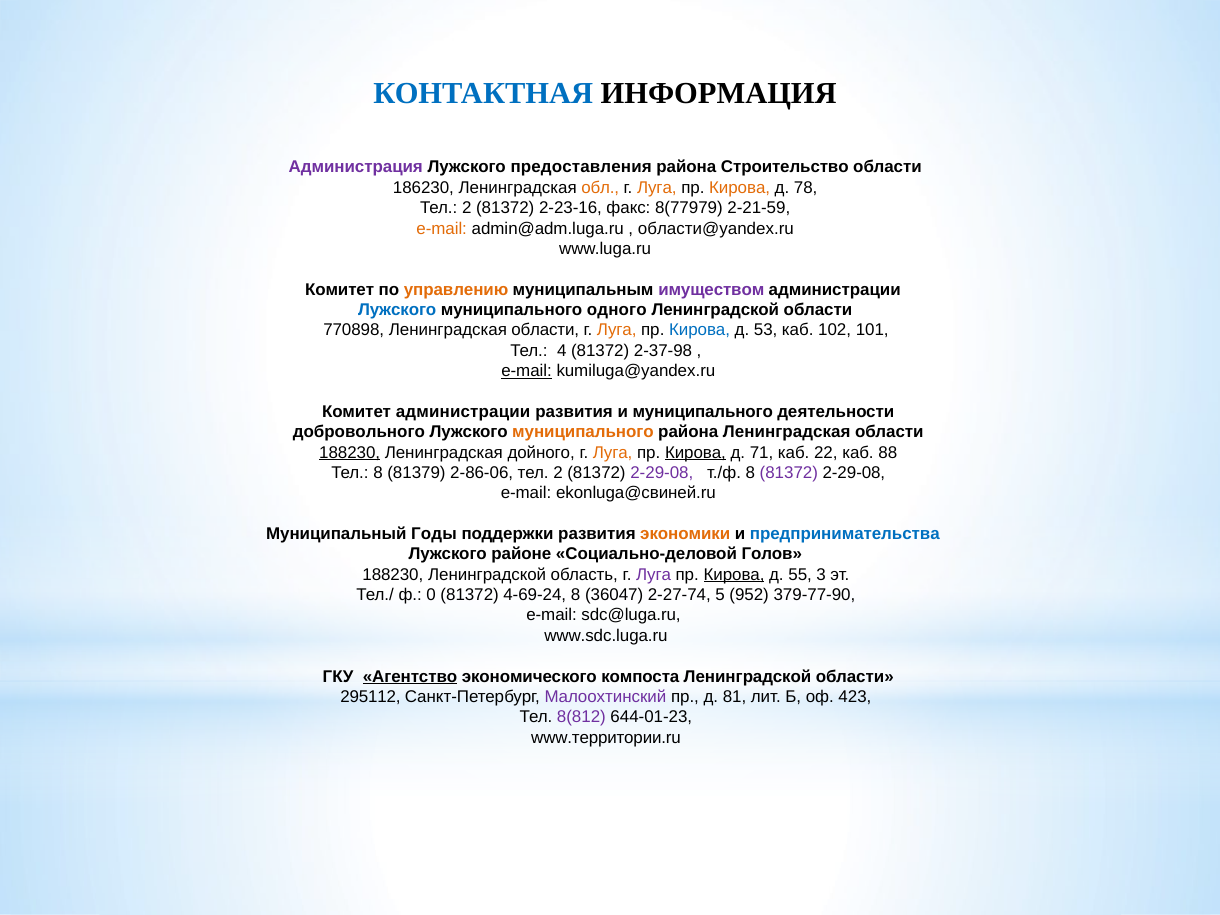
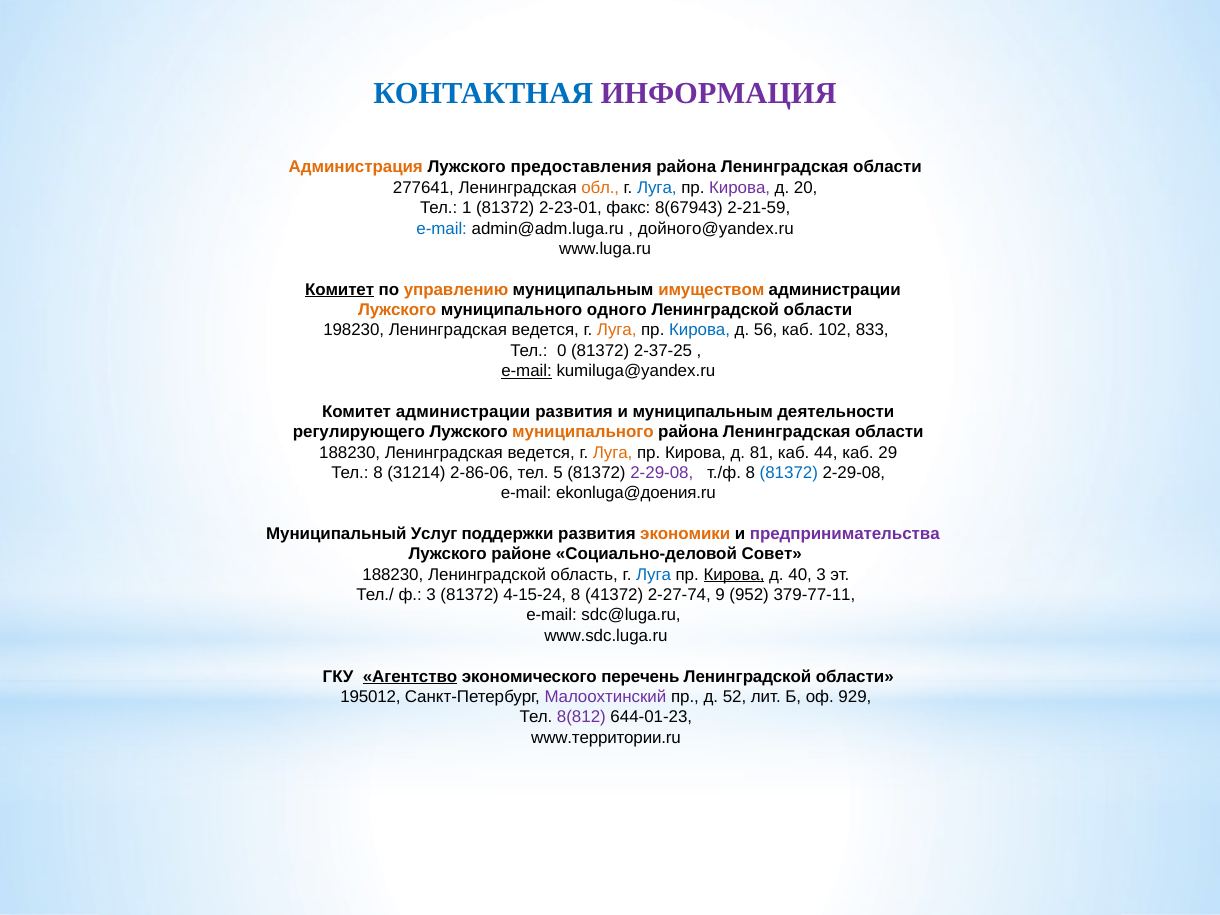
ИНФОРМАЦИЯ colour: black -> purple
Администрация colour: purple -> orange
Строительство at (785, 167): Строительство -> Ленинградская
186230: 186230 -> 277641
Луга at (657, 188) colour: orange -> blue
Кирова at (740, 188) colour: orange -> purple
78: 78 -> 20
2 at (467, 208): 2 -> 1
2-23-16: 2-23-16 -> 2-23-01
8(77979: 8(77979 -> 8(67943
e-mail at (442, 228) colour: orange -> blue
области@yandex.ru: области@yandex.ru -> дойного@yandex.ru
Комитет at (340, 290) underline: none -> present
имуществом colour: purple -> orange
Лужского at (397, 310) colour: blue -> orange
770898: 770898 -> 198230
области at (545, 330): области -> ведется
53: 53 -> 56
101: 101 -> 833
4: 4 -> 0
2-37-98: 2-37-98 -> 2-37-25
и муниципального: муниципального -> муниципальным
добровольного: добровольного -> регулирующего
188230 at (350, 452) underline: present -> none
дойного at (541, 452): дойного -> ведется
Кирова at (696, 452) underline: present -> none
71: 71 -> 81
22: 22 -> 44
88: 88 -> 29
81379: 81379 -> 31214
2-86-06 тел 2: 2 -> 5
81372 at (789, 473) colour: purple -> blue
ekonluga@свиней.ru: ekonluga@свиней.ru -> ekonluga@доения.ru
Годы: Годы -> Услуг
предпринимательства colour: blue -> purple
Голов: Голов -> Совет
Луга at (654, 575) colour: purple -> blue
55: 55 -> 40
ф 0: 0 -> 3
4-69-24: 4-69-24 -> 4-15-24
36047: 36047 -> 41372
5: 5 -> 9
379-77-90: 379-77-90 -> 379-77-11
компоста: компоста -> перечень
295112: 295112 -> 195012
81: 81 -> 52
423: 423 -> 929
